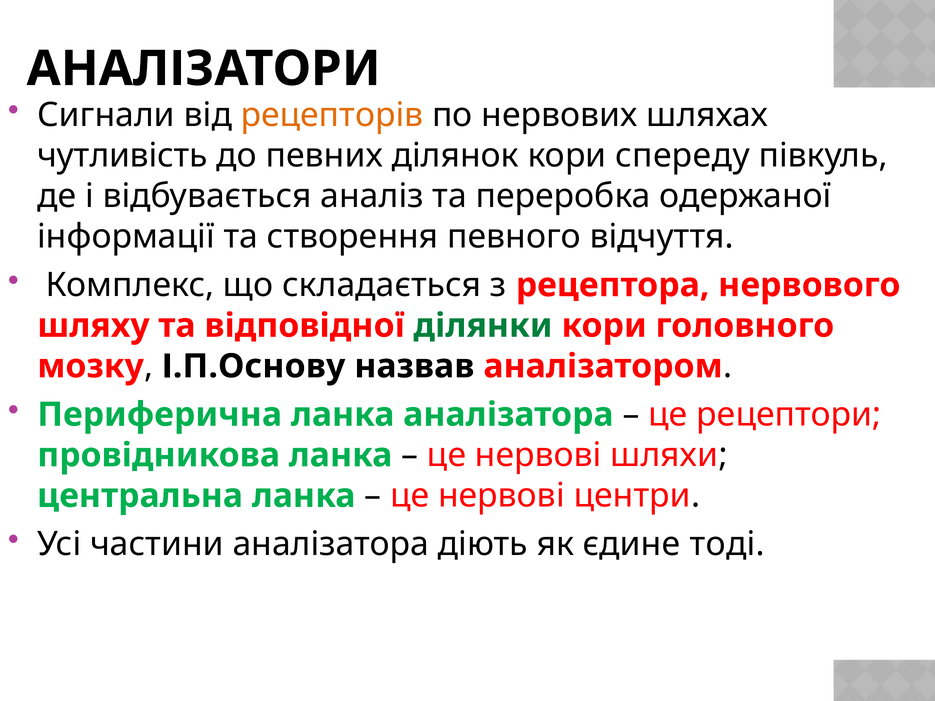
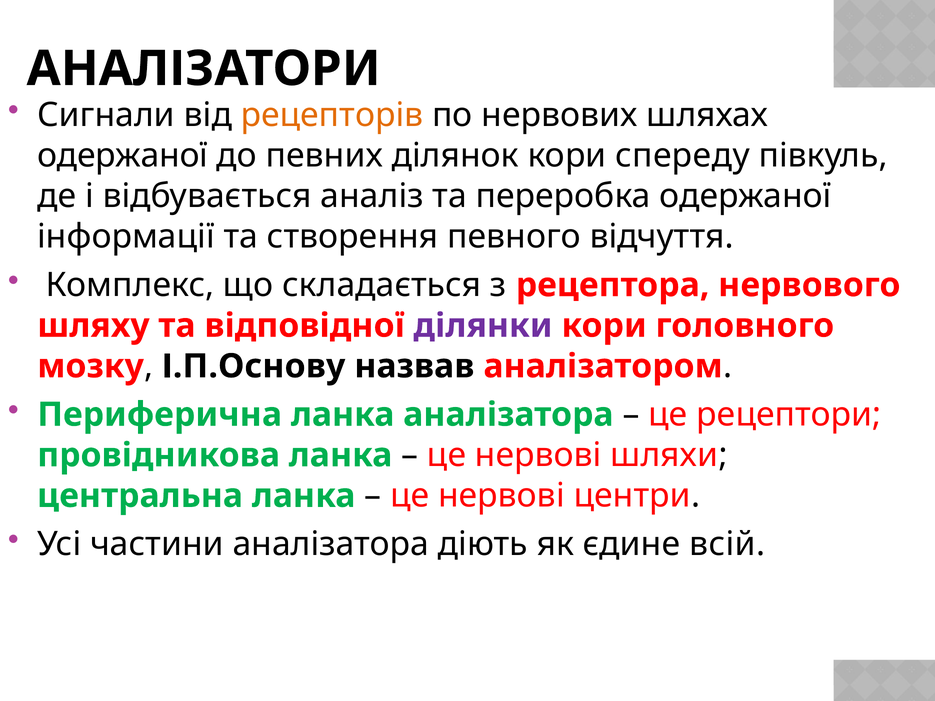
чутливість at (123, 156): чутливість -> одержаної
ділянки colour: green -> purple
тоді: тоді -> всій
